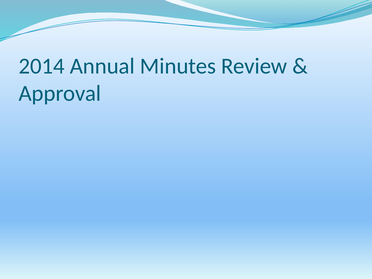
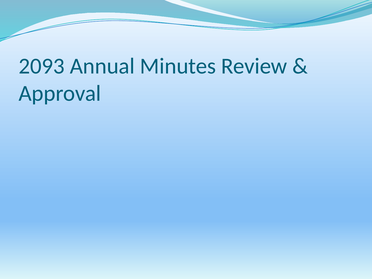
2014: 2014 -> 2093
